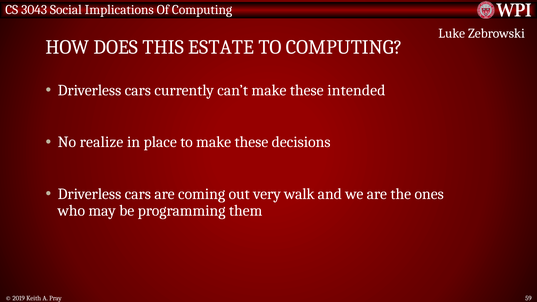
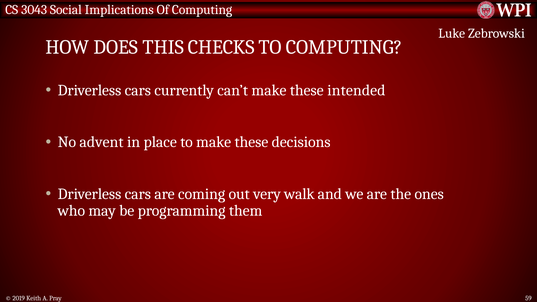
ESTATE: ESTATE -> CHECKS
realize: realize -> advent
